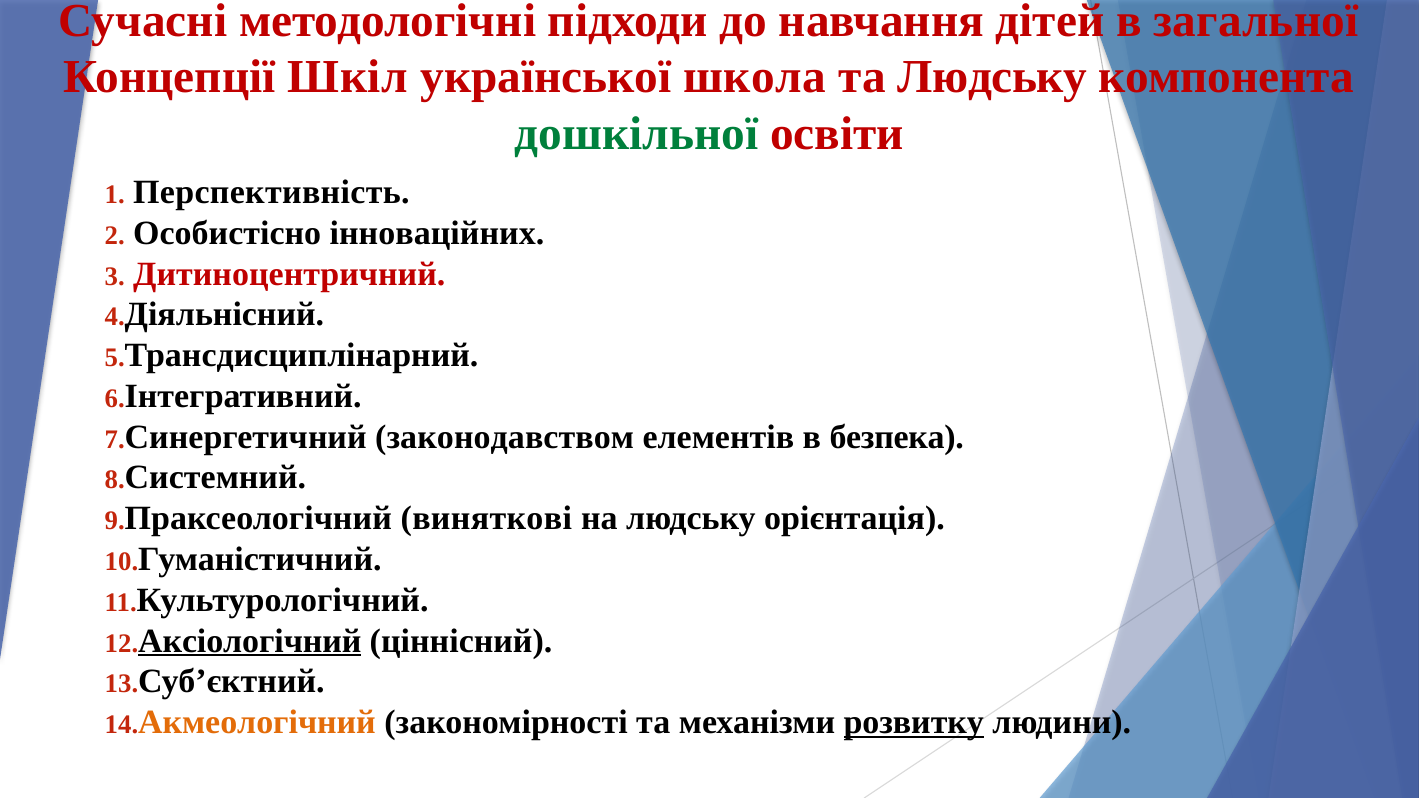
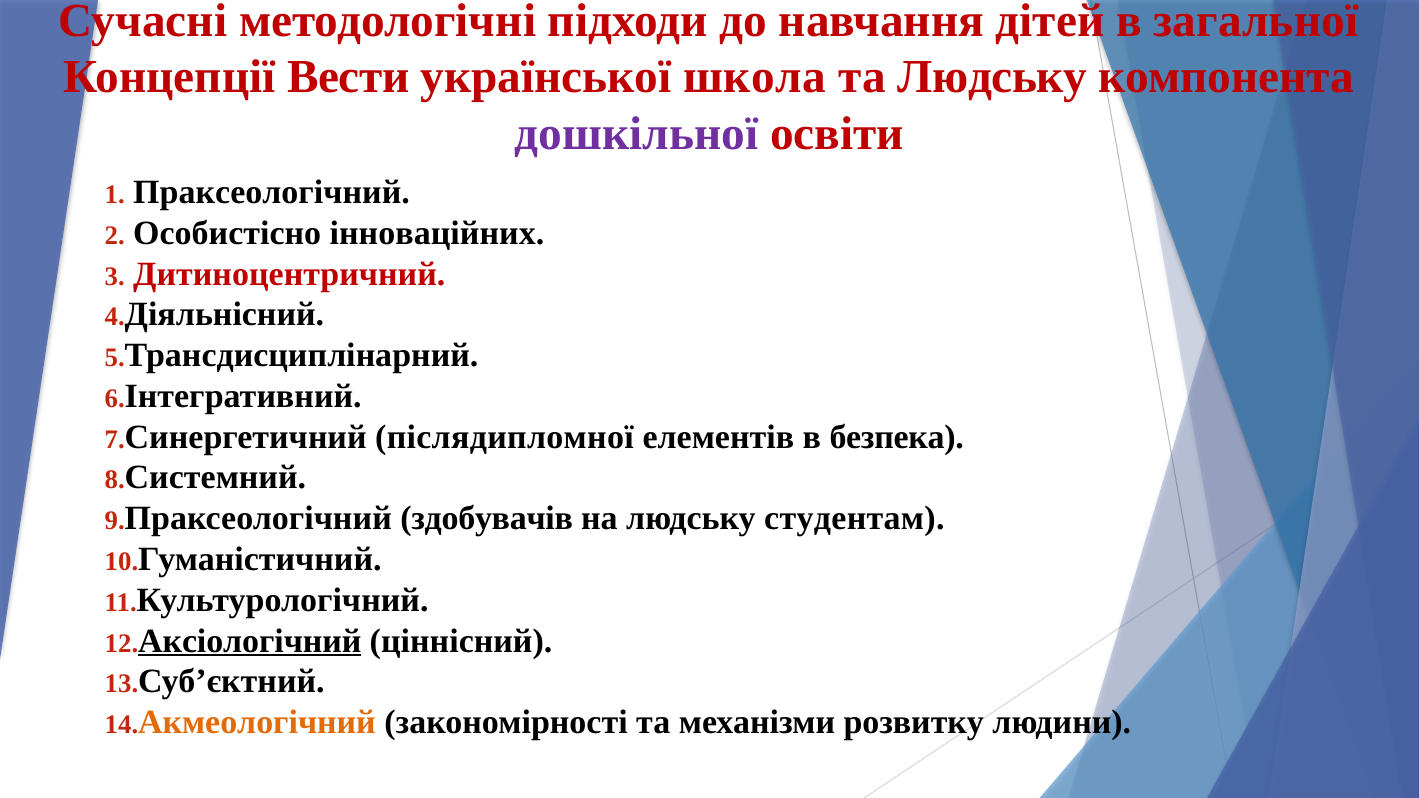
Шкіл: Шкіл -> Вести
дошкільної colour: green -> purple
Перспективність at (271, 192): Перспективність -> Праксеологічний
законодавством: законодавством -> післядипломної
виняткові: виняткові -> здобувачів
орієнтація: орієнтація -> студентам
розвитку underline: present -> none
